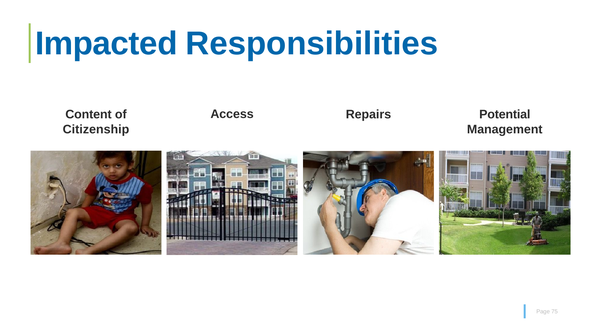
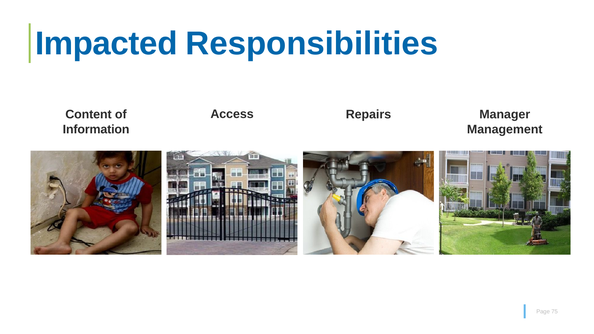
Potential: Potential -> Manager
Citizenship: Citizenship -> Information
